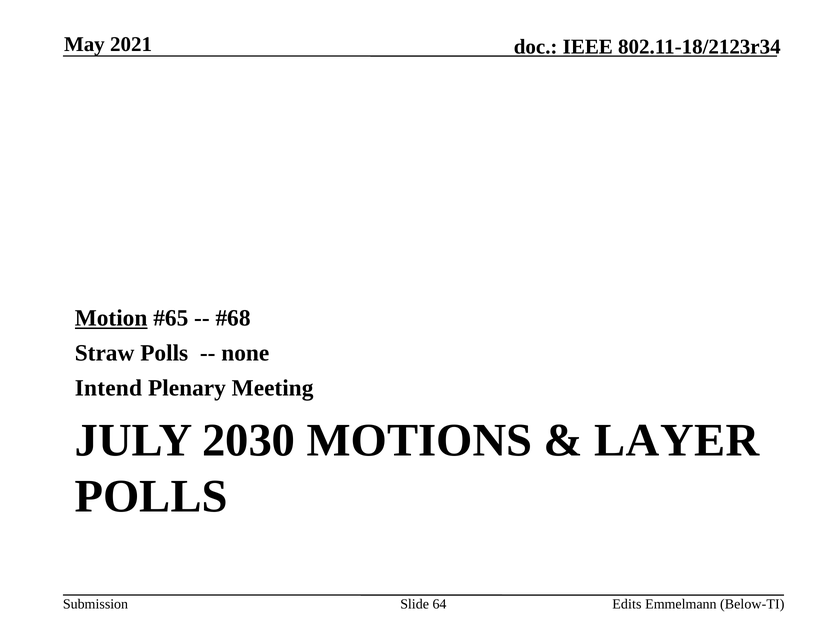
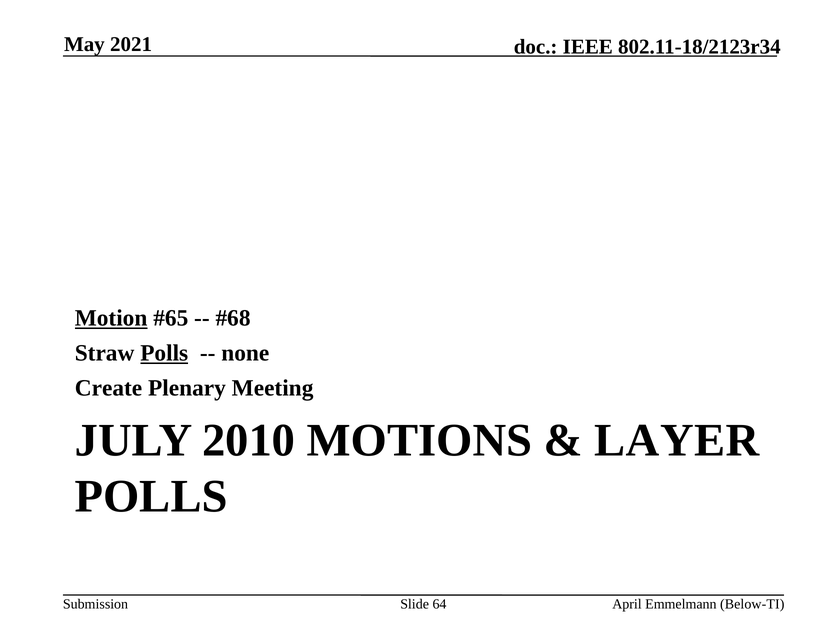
Polls at (164, 353) underline: none -> present
Intend: Intend -> Create
2030: 2030 -> 2010
Edits: Edits -> April
